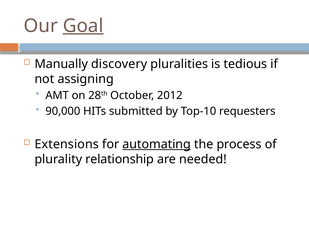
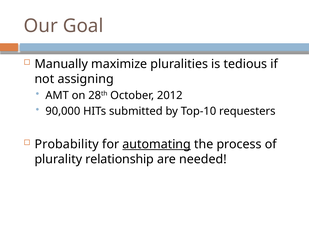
Goal underline: present -> none
discovery: discovery -> maximize
Extensions: Extensions -> Probability
